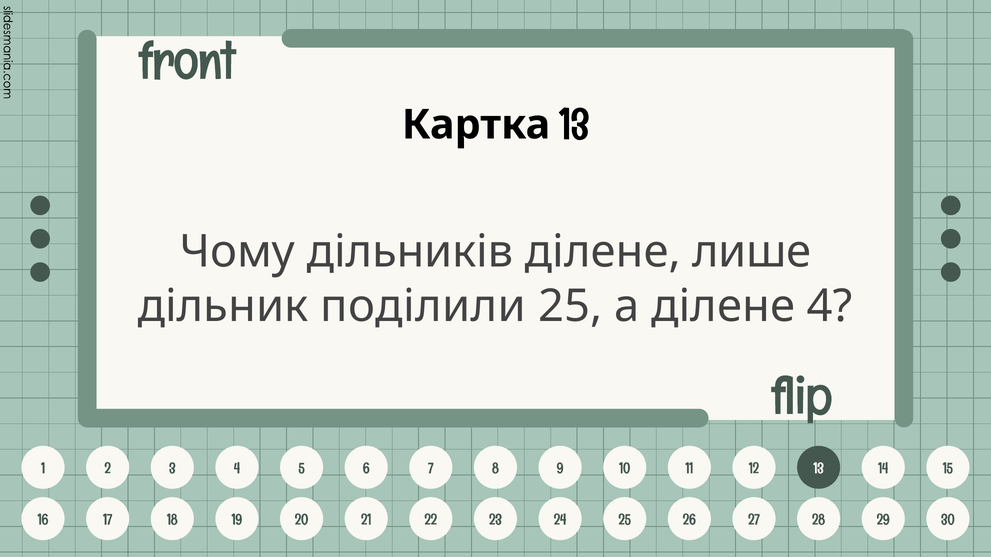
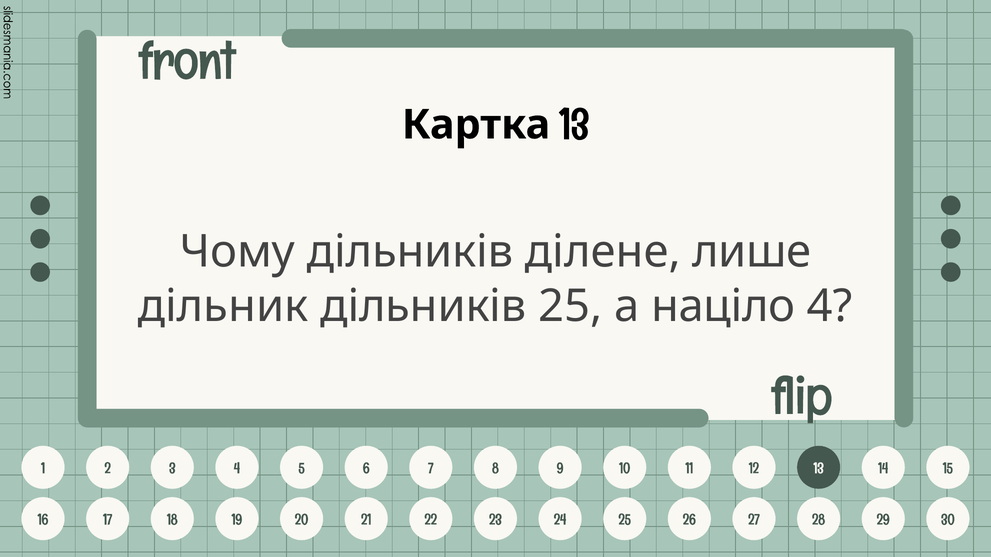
дільник поділили: поділили -> дільників
а ділене: ділене -> націло
